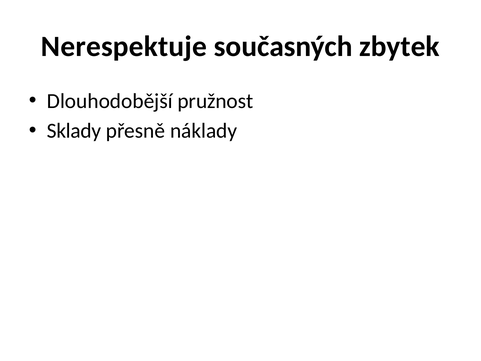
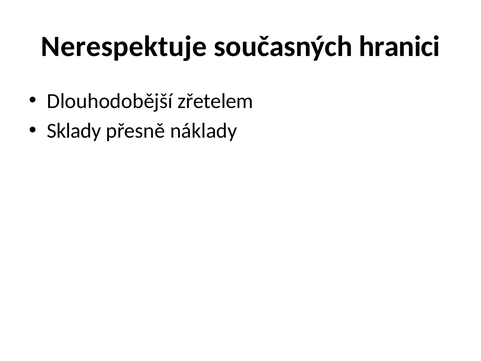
zbytek: zbytek -> hranici
pružnost: pružnost -> zřetelem
